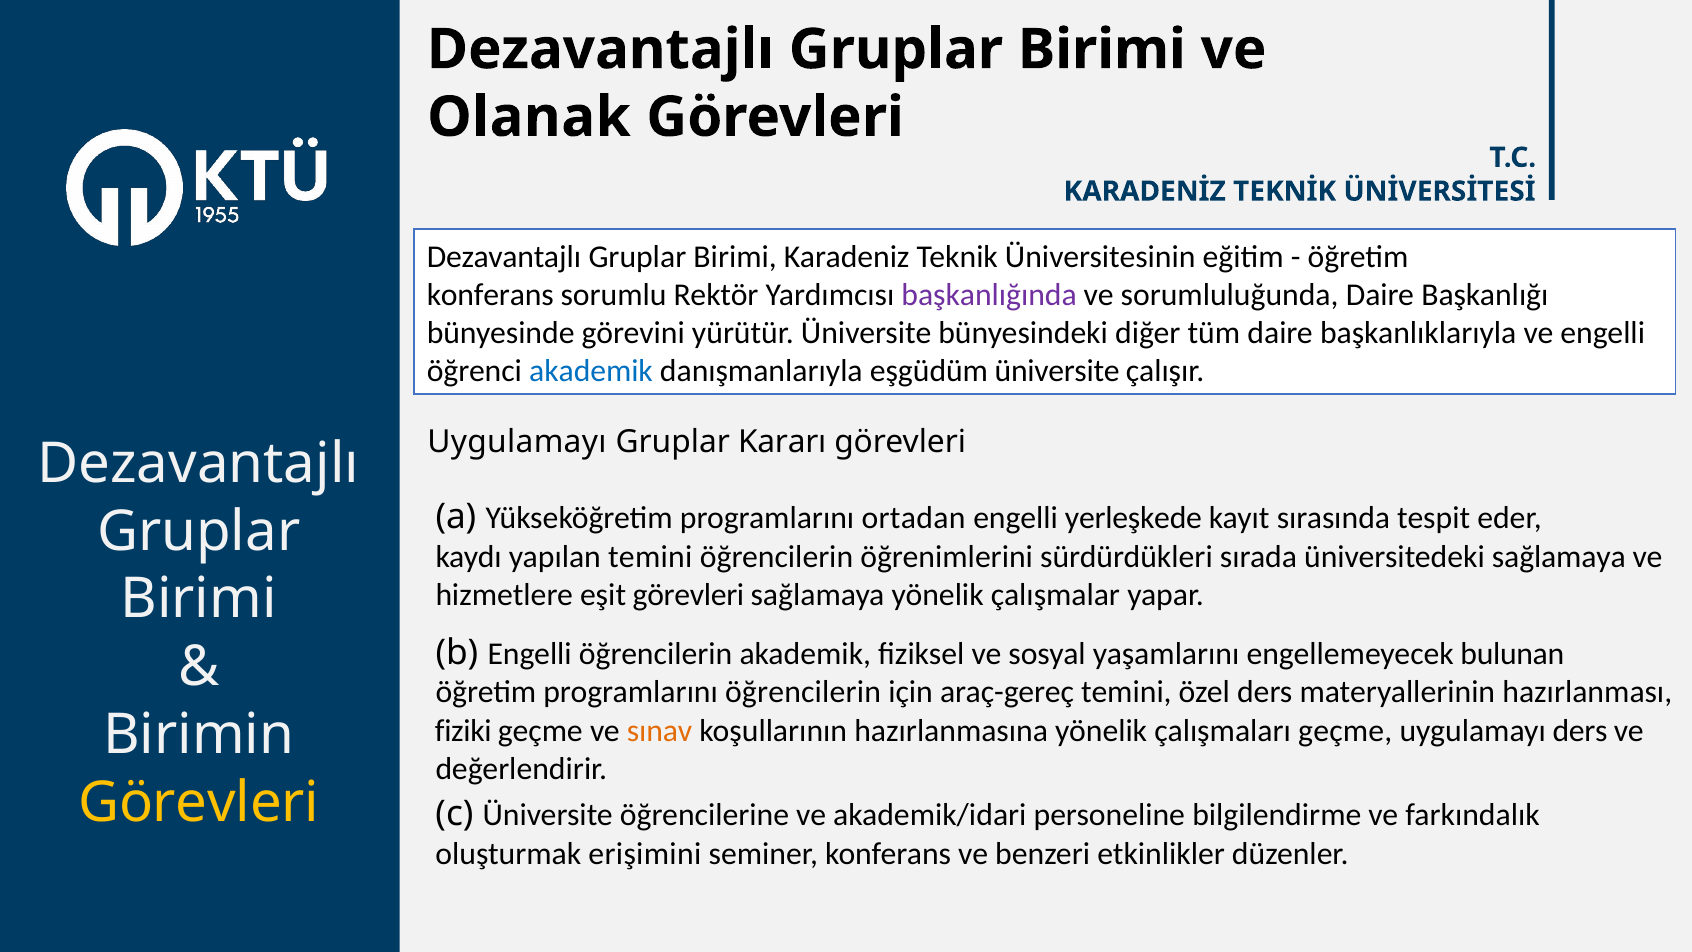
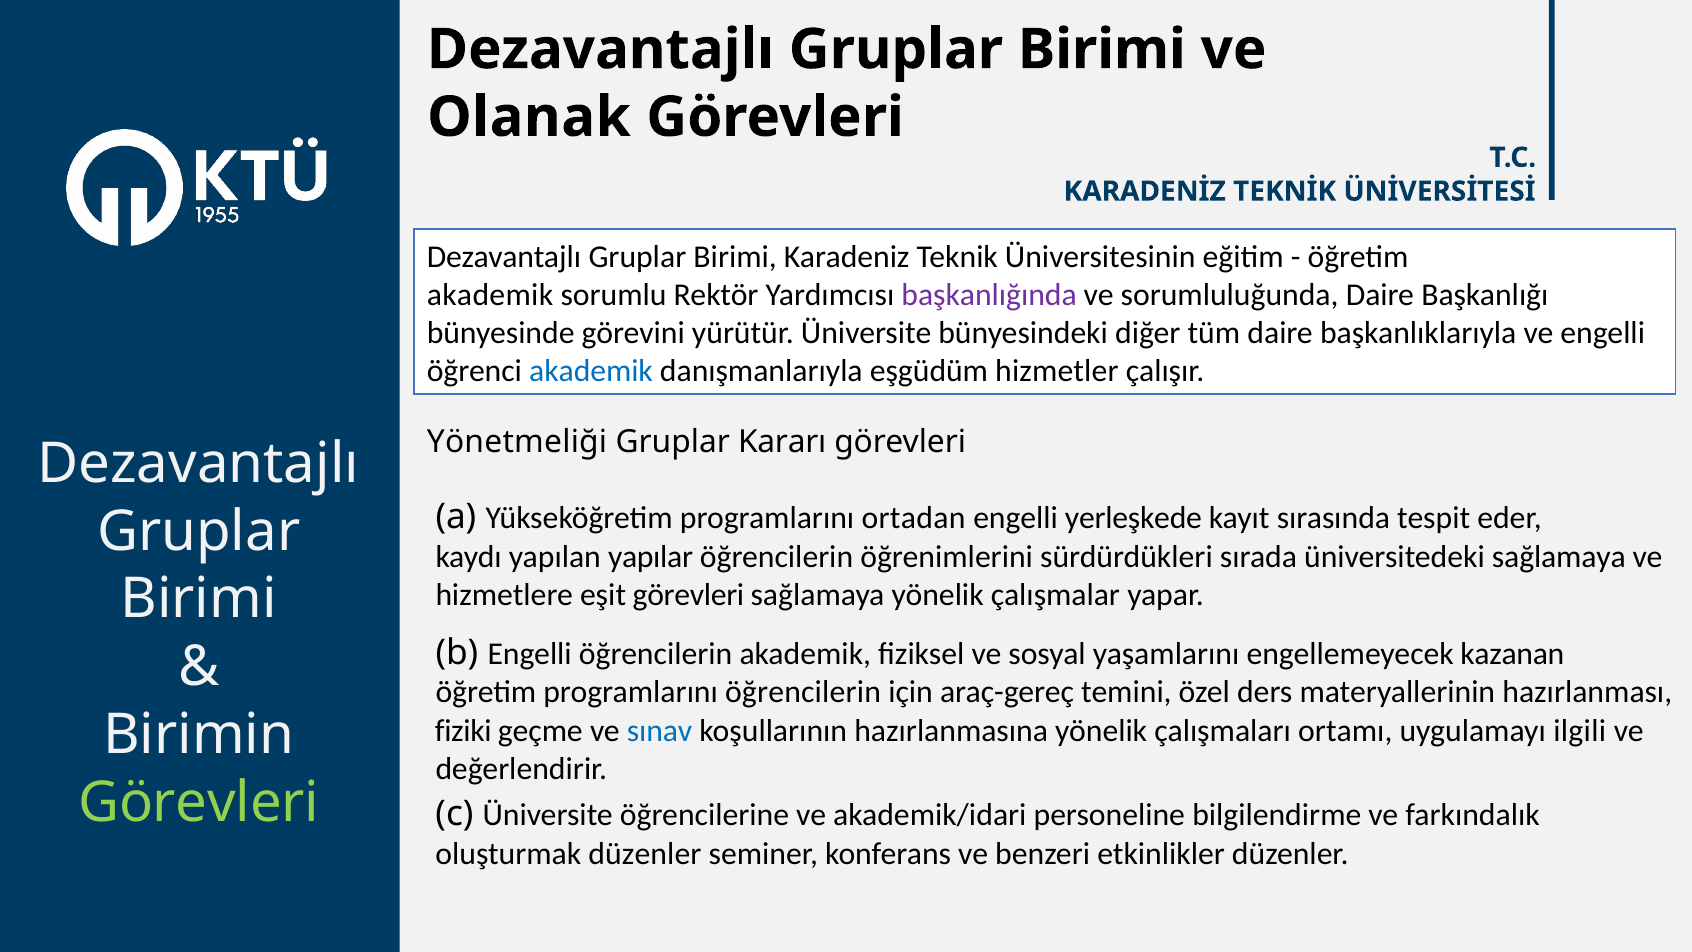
konferans at (490, 295): konferans -> akademik
eşgüdüm üniversite: üniversite -> hizmetler
Uygulamayı at (517, 442): Uygulamayı -> Yönetmeliği
yapılan temini: temini -> yapılar
bulunan: bulunan -> kazanan
sınav colour: orange -> blue
çalışmaları geçme: geçme -> ortamı
uygulamayı ders: ders -> ilgili
Görevleri at (199, 802) colour: yellow -> light green
oluşturmak erişimini: erişimini -> düzenler
